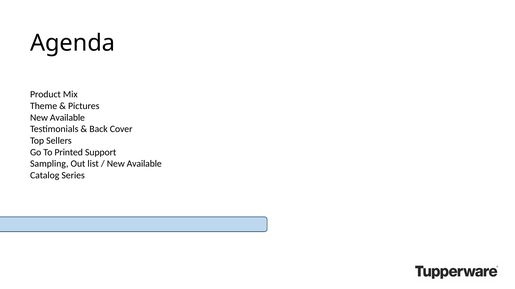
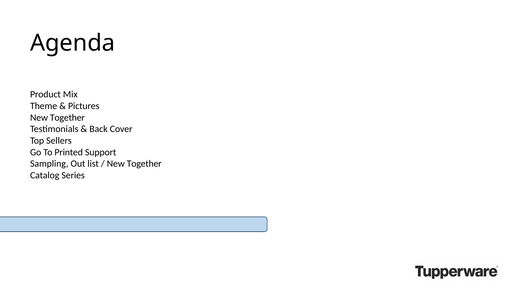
Available at (67, 118): Available -> Together
Available at (144, 164): Available -> Together
